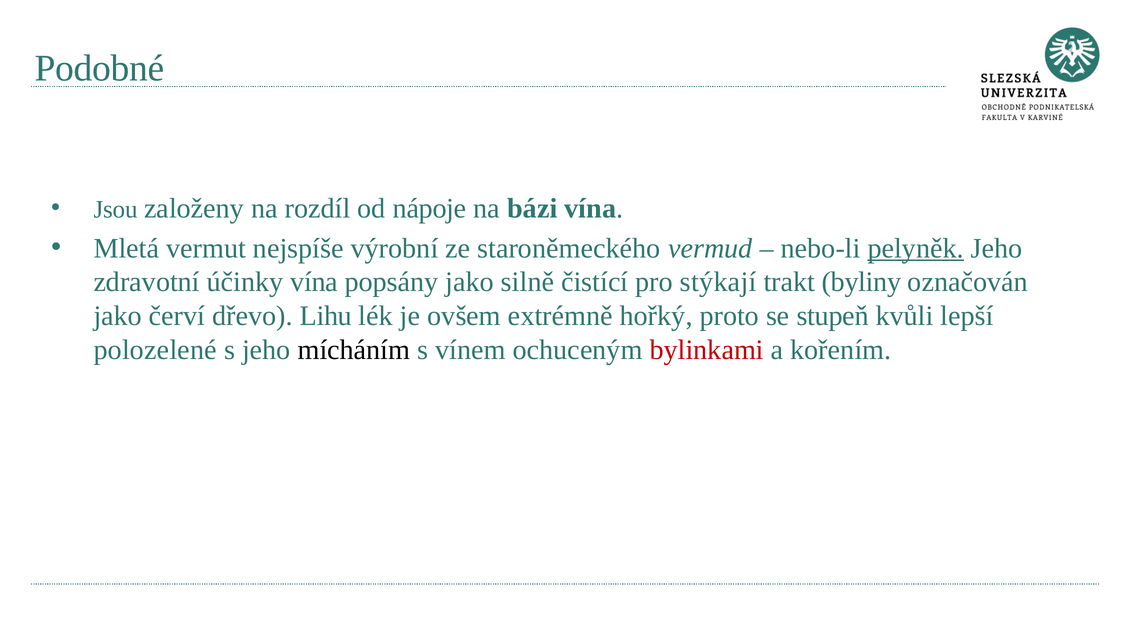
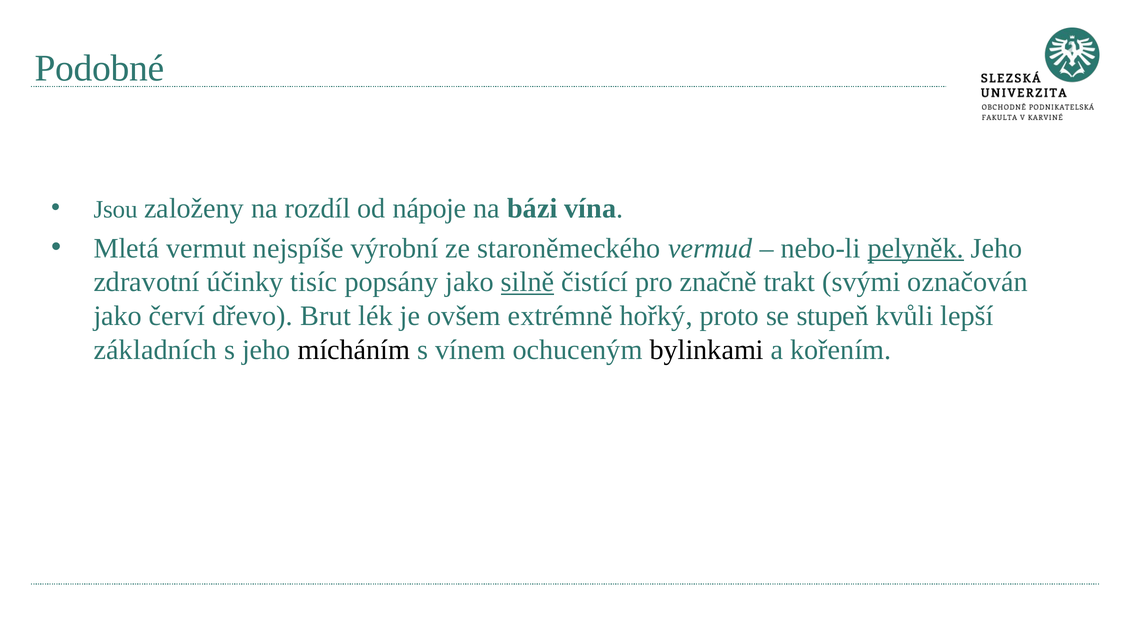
účinky vína: vína -> tisíc
silně underline: none -> present
stýkají: stýkají -> značně
byliny: byliny -> svými
Lihu: Lihu -> Brut
polozelené: polozelené -> základních
bylinkami colour: red -> black
